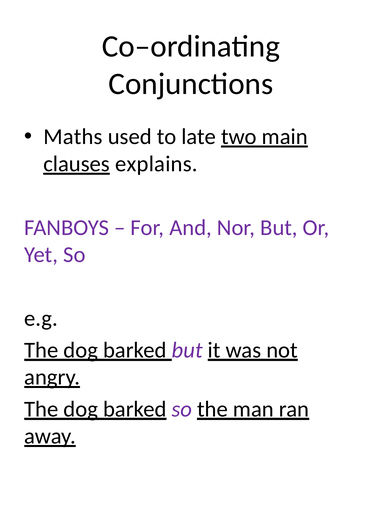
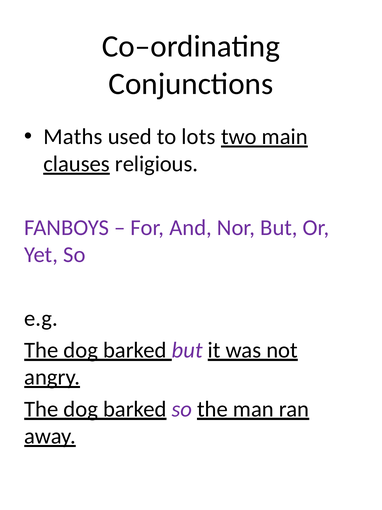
late: late -> lots
explains: explains -> religious
